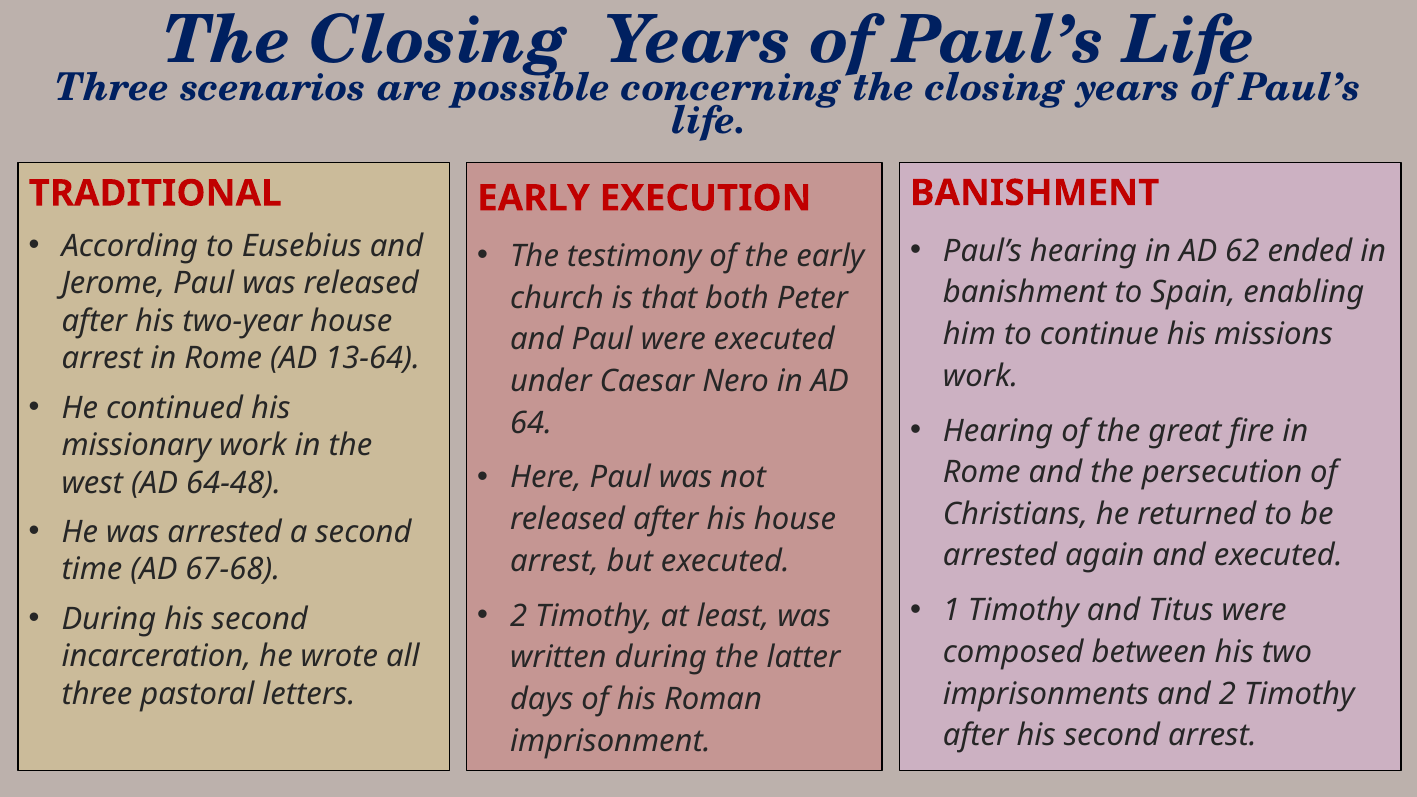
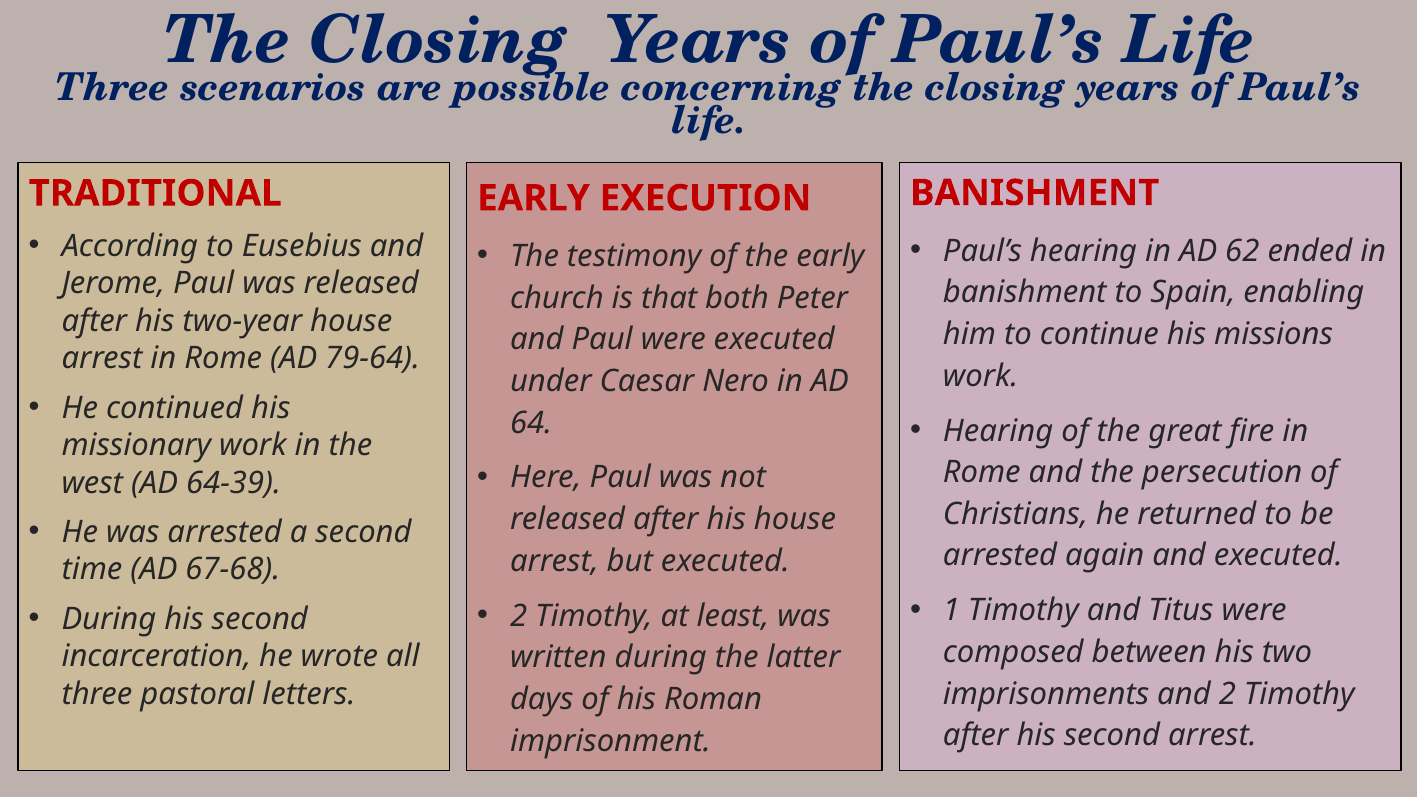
13-64: 13-64 -> 79-64
64-48: 64-48 -> 64-39
